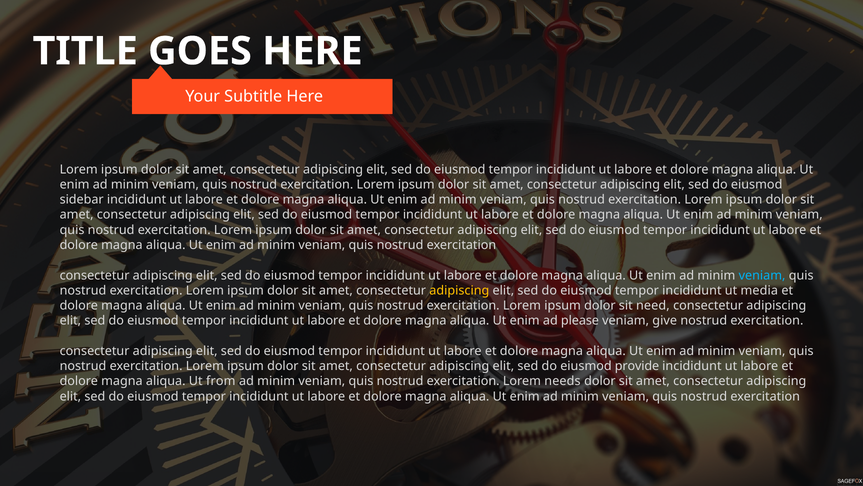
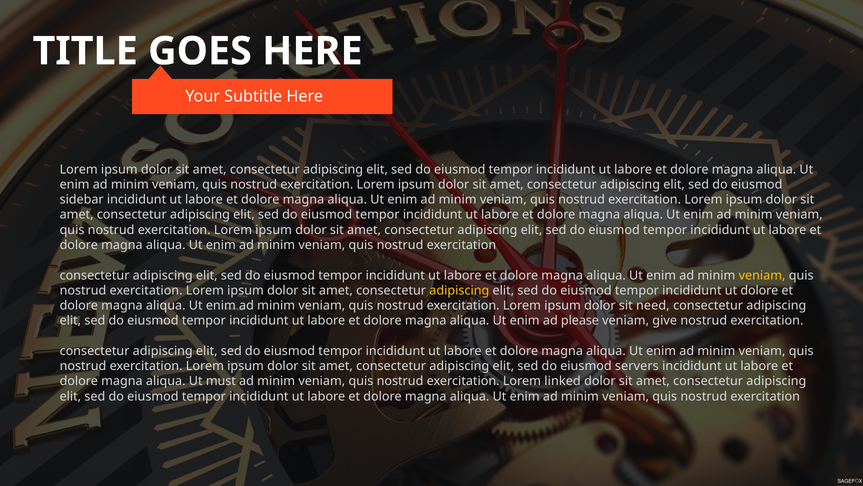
veniam at (762, 275) colour: light blue -> yellow
ut media: media -> dolore
provide: provide -> servers
from: from -> must
needs: needs -> linked
